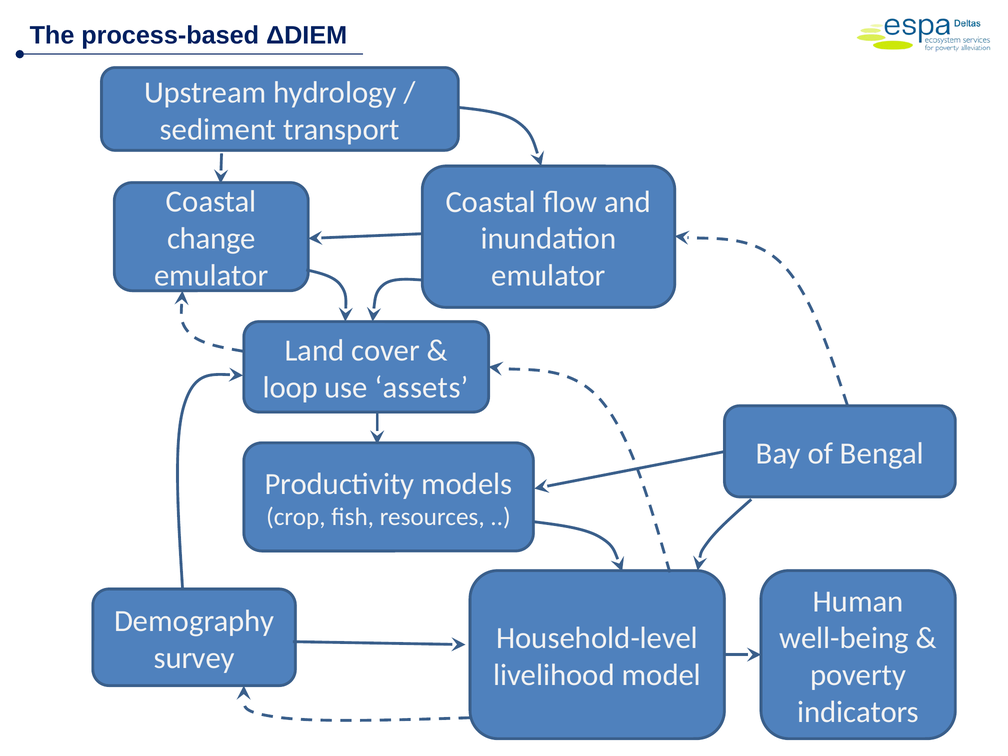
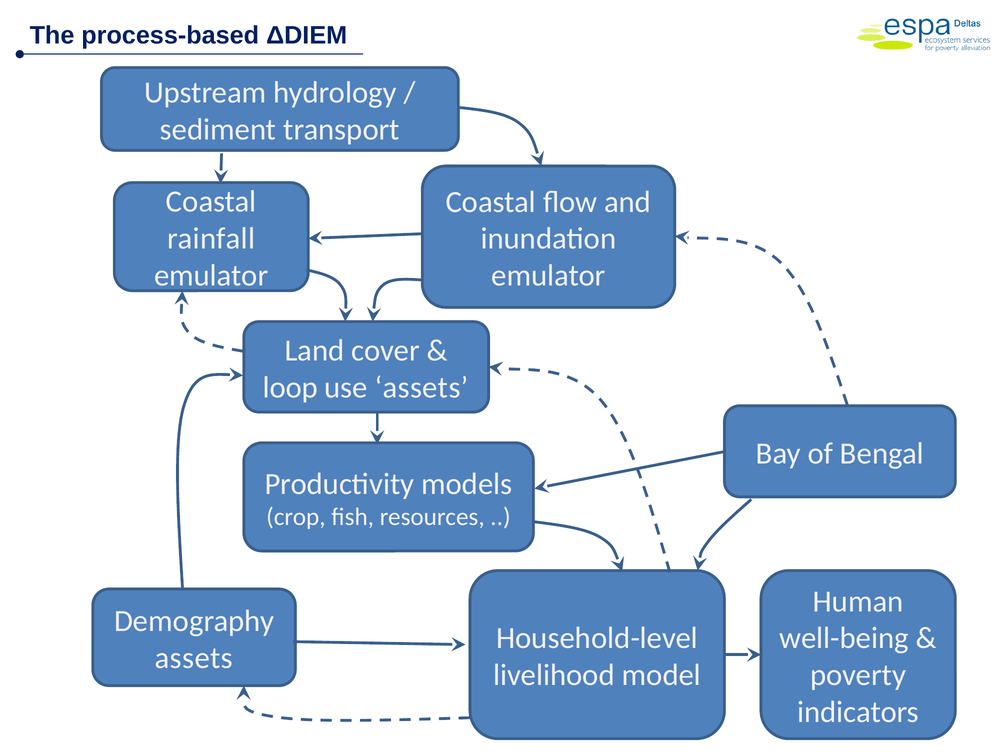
change: change -> rainfall
survey at (194, 658): survey -> assets
